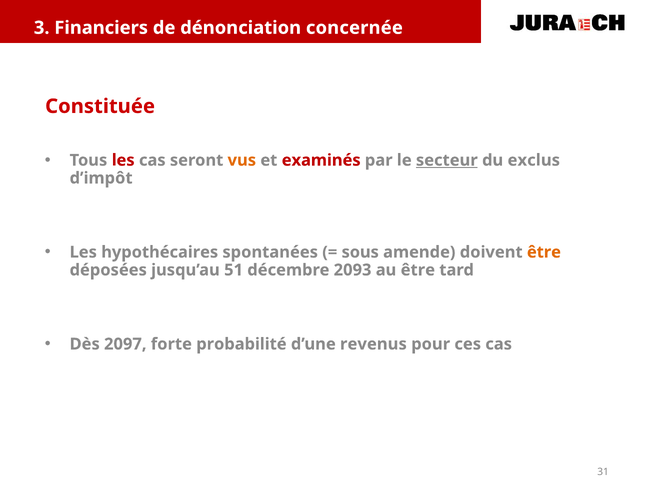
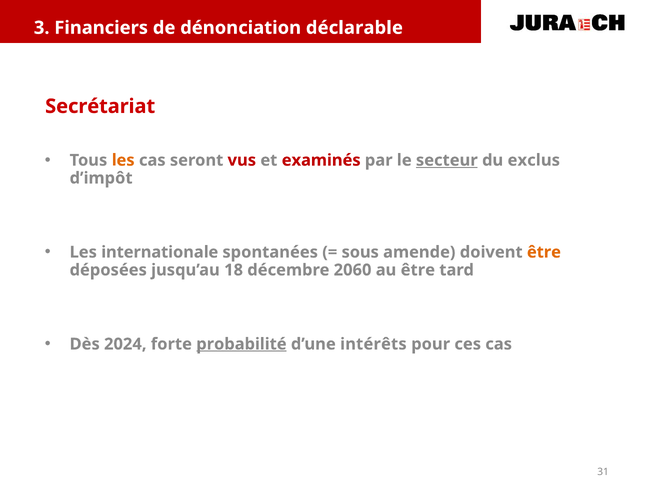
concernée: concernée -> déclarable
Constituée: Constituée -> Secrétariat
les at (123, 160) colour: red -> orange
vus colour: orange -> red
hypothécaires: hypothécaires -> internationale
51: 51 -> 18
2093: 2093 -> 2060
2097: 2097 -> 2024
probabilité underline: none -> present
revenus: revenus -> intérêts
